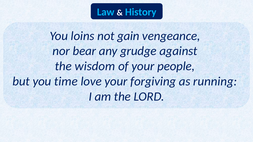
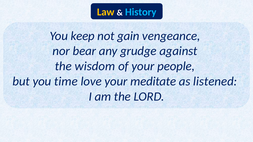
Law colour: light blue -> yellow
loins: loins -> keep
forgiving: forgiving -> meditate
running: running -> listened
